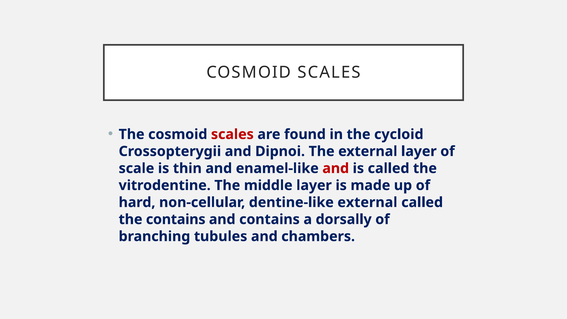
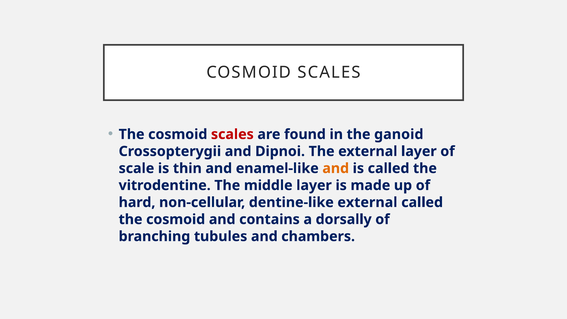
cycloid: cycloid -> ganoid
and at (336, 168) colour: red -> orange
contains at (176, 219): contains -> cosmoid
